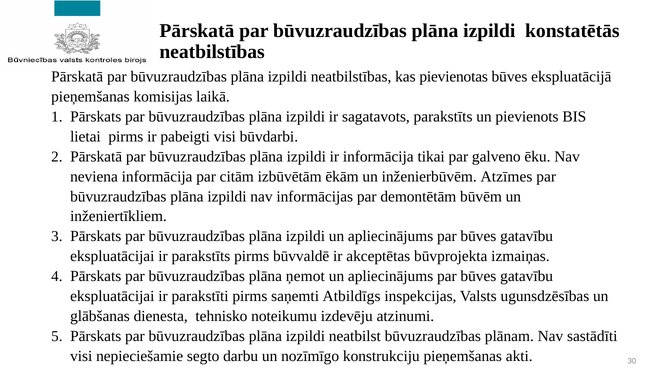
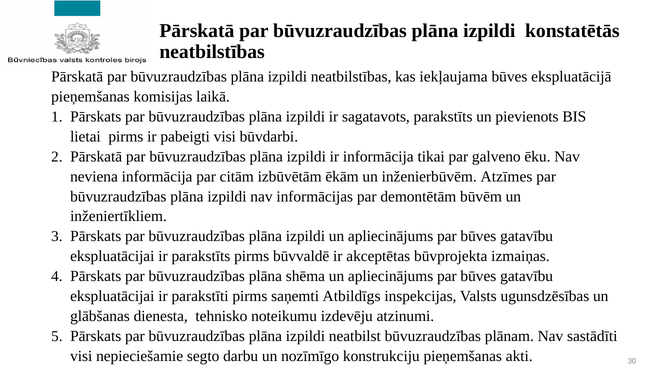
pievienotas: pievienotas -> iekļaujama
ņemot: ņemot -> shēma
